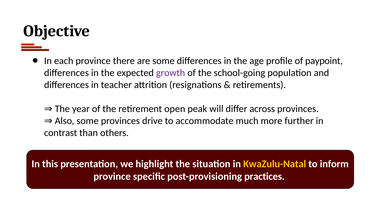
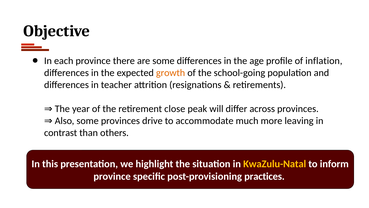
paypoint: paypoint -> inflation
growth colour: purple -> orange
open: open -> close
further: further -> leaving
